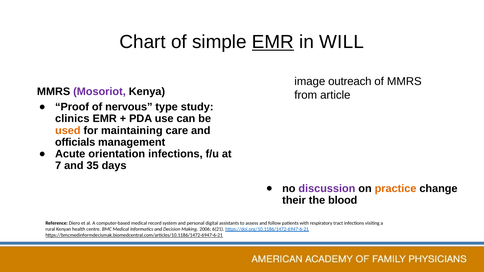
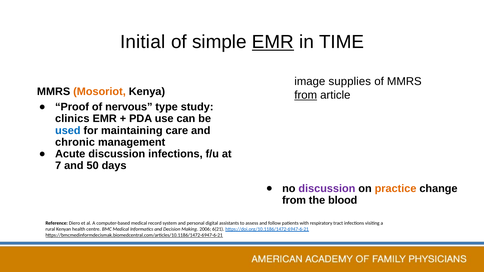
Chart: Chart -> Initial
WILL: WILL -> TIME
outreach: outreach -> supplies
Mosoriot colour: purple -> orange
from at (306, 95) underline: none -> present
used colour: orange -> blue
officials: officials -> chronic
Acute orientation: orientation -> discussion
35: 35 -> 50
their at (294, 200): their -> from
